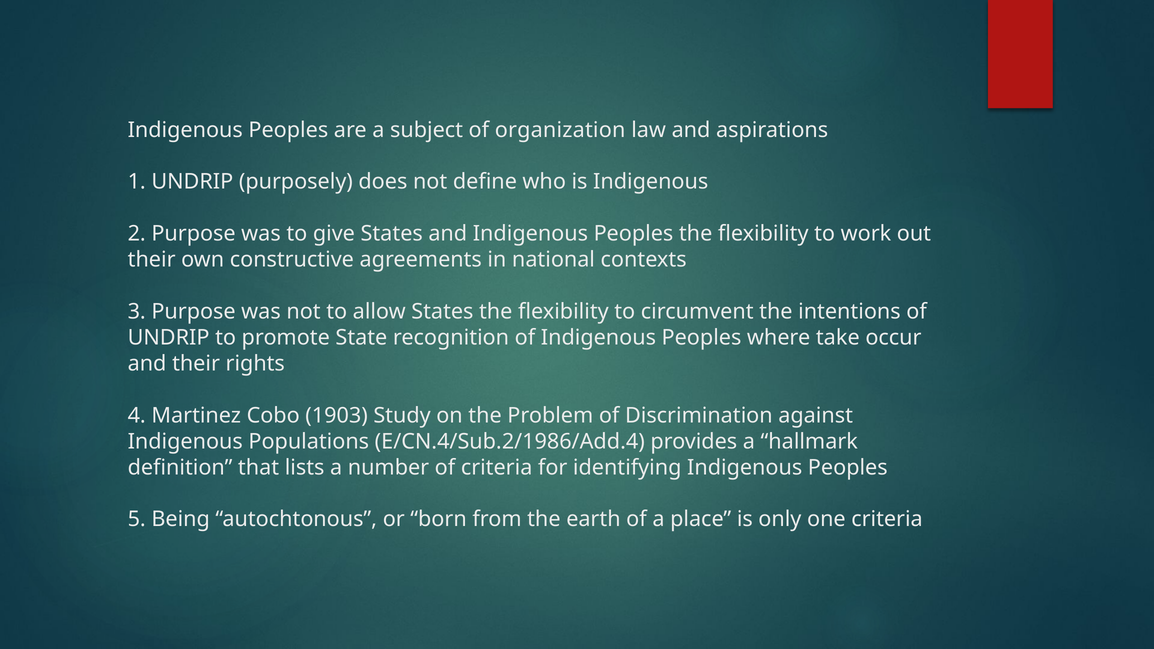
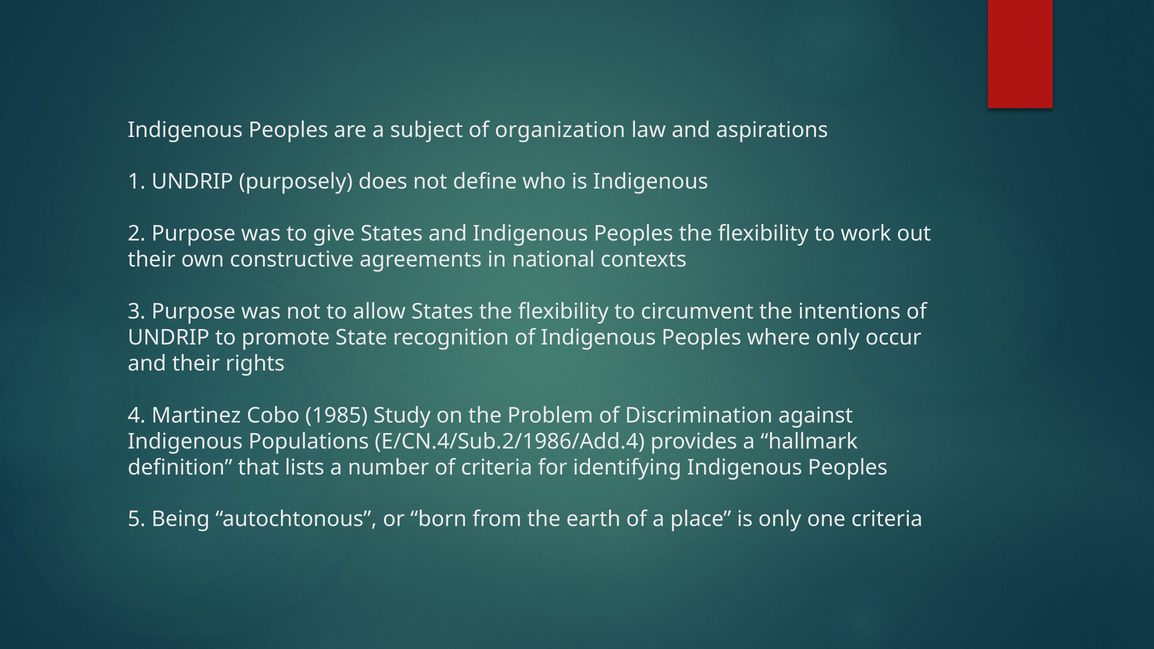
where take: take -> only
1903: 1903 -> 1985
